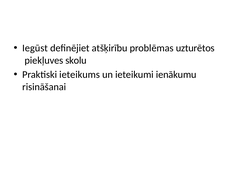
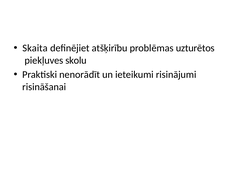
Iegūst: Iegūst -> Skaita
ieteikums: ieteikums -> nenorādīt
ienākumu: ienākumu -> risinājumi
